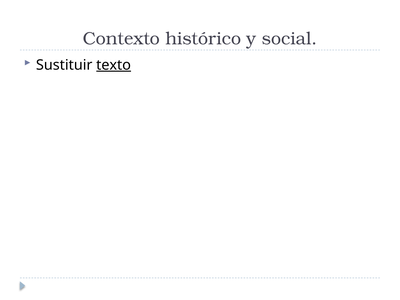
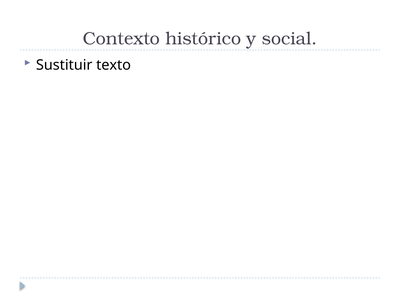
texto underline: present -> none
